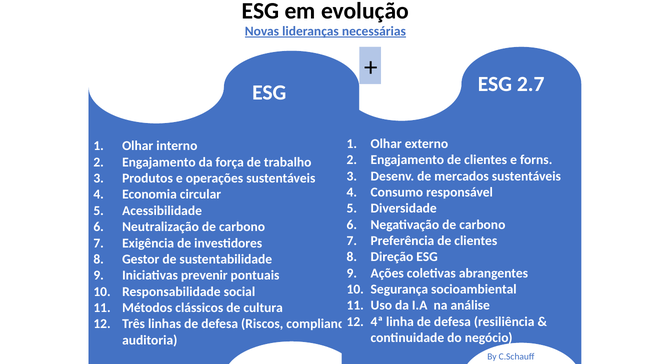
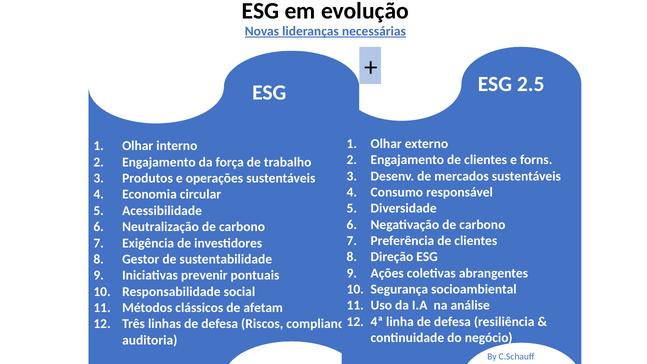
2.7: 2.7 -> 2.5
cultura: cultura -> afetam
